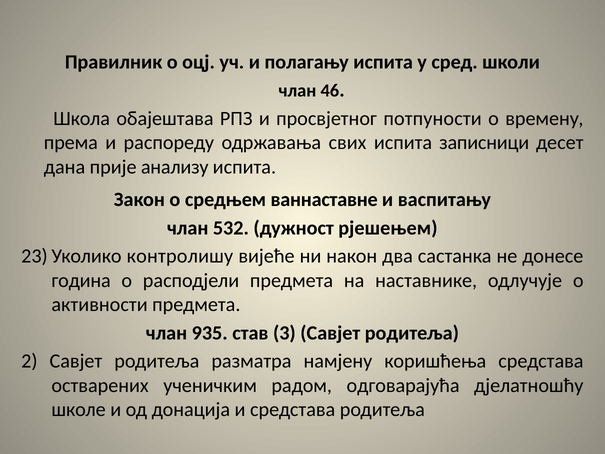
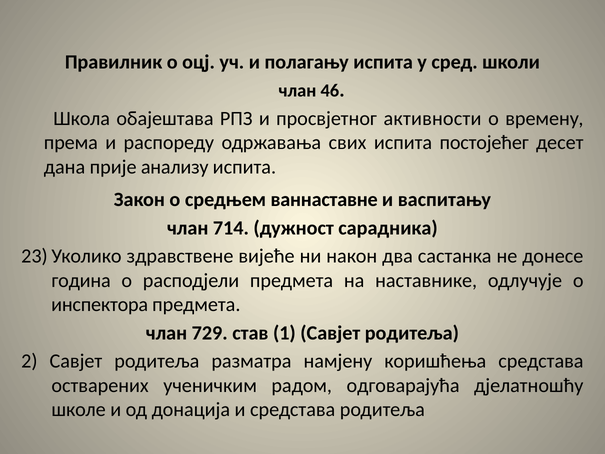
потпуности: потпуности -> активности
записници: записници -> постојећег
532: 532 -> 714
рјешењем: рјешењем -> сарадника
контролишу: контролишу -> здравствене
активности: активности -> инспектора
935: 935 -> 729
3: 3 -> 1
